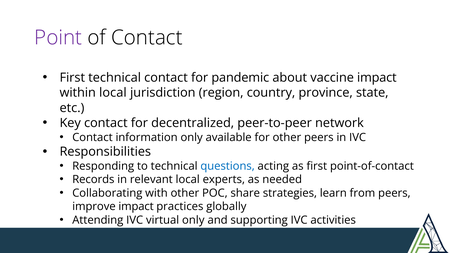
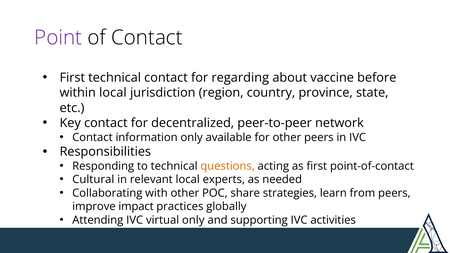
pandemic: pandemic -> regarding
vaccine impact: impact -> before
questions colour: blue -> orange
Records: Records -> Cultural
